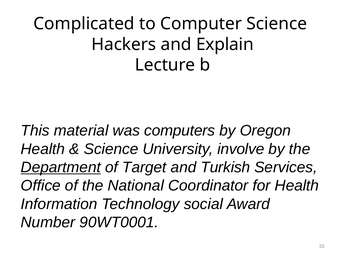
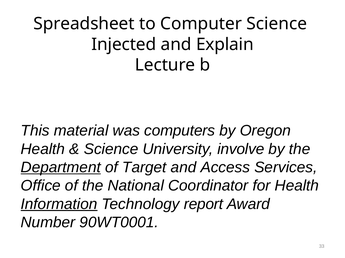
Complicated: Complicated -> Spreadsheet
Hackers: Hackers -> Injected
Turkish: Turkish -> Access
Information underline: none -> present
social: social -> report
